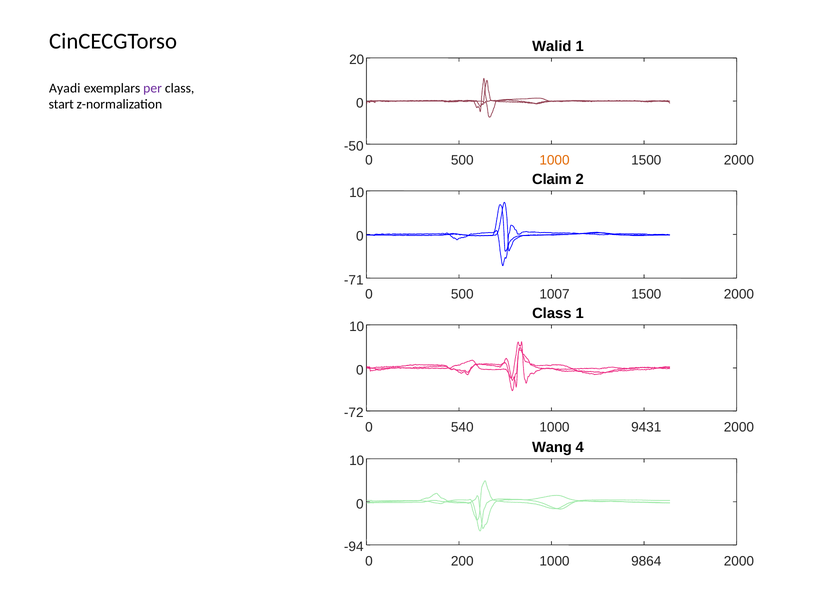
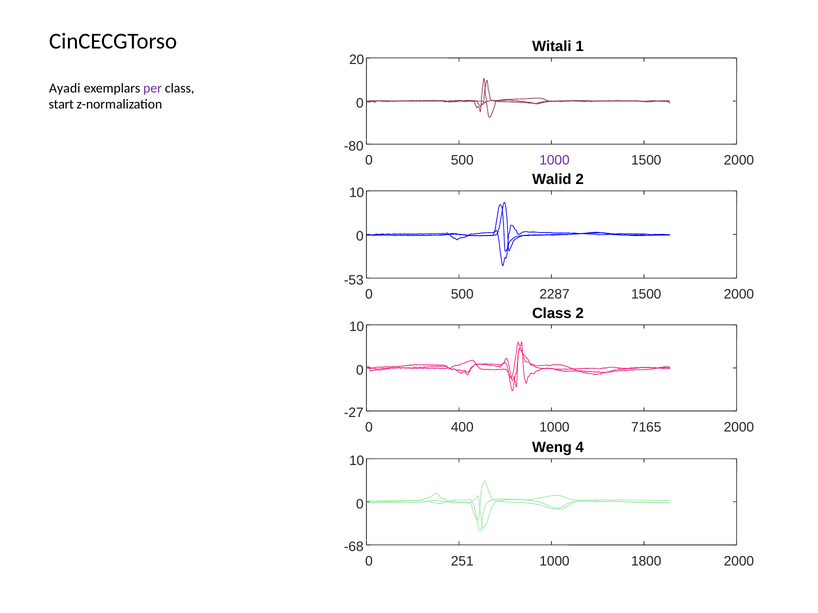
Walid: Walid -> Witali
-50: -50 -> -80
1000 at (555, 160) colour: orange -> purple
Claim: Claim -> Walid
-71: -71 -> -53
1007: 1007 -> 2287
Class 1: 1 -> 2
-72: -72 -> -27
540: 540 -> 400
9431: 9431 -> 7165
Wang: Wang -> Weng
-94: -94 -> -68
200: 200 -> 251
9864: 9864 -> 1800
